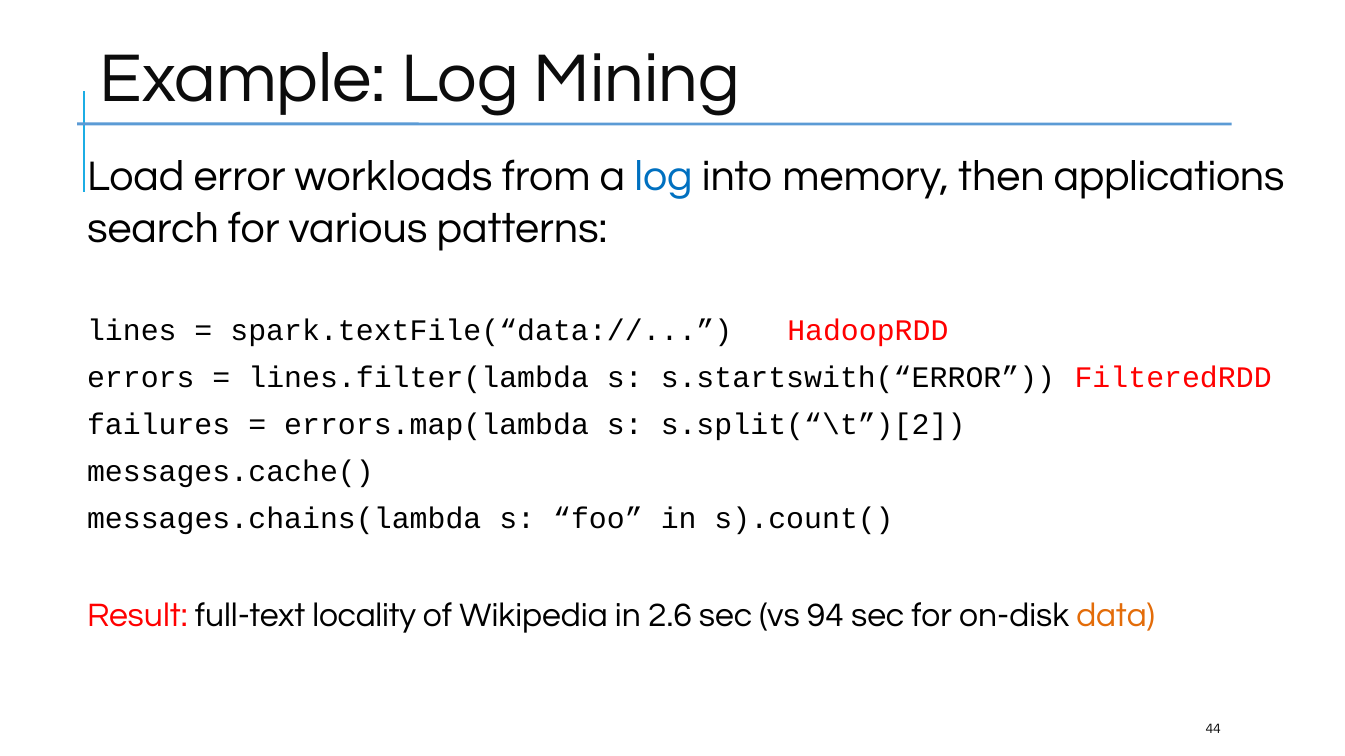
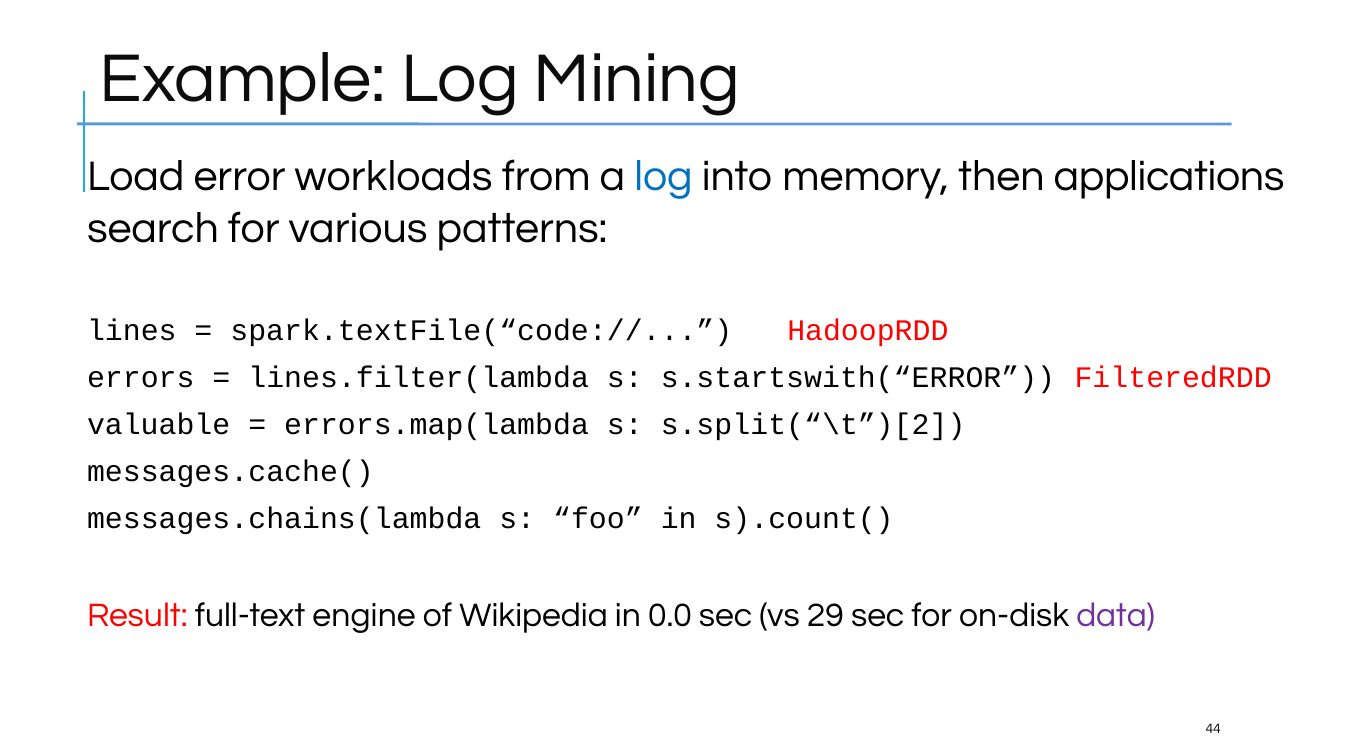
spark.textFile(“data://: spark.textFile(“data:// -> spark.textFile(“code://
failures: failures -> valuable
locality: locality -> engine
2.6: 2.6 -> 0.0
94: 94 -> 29
data colour: orange -> purple
